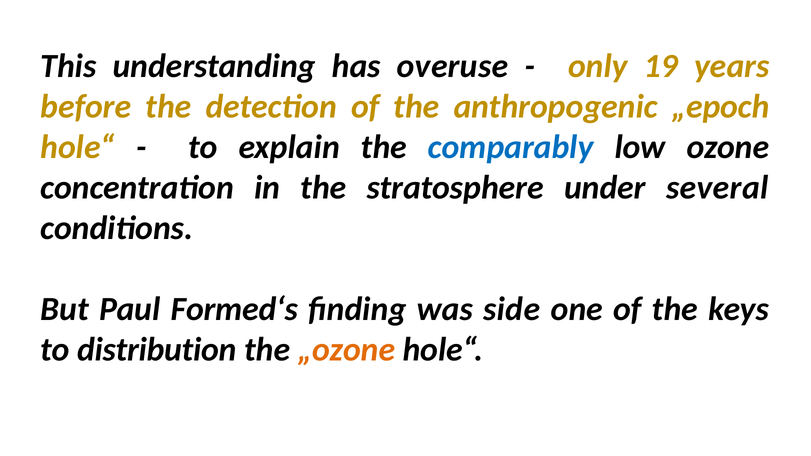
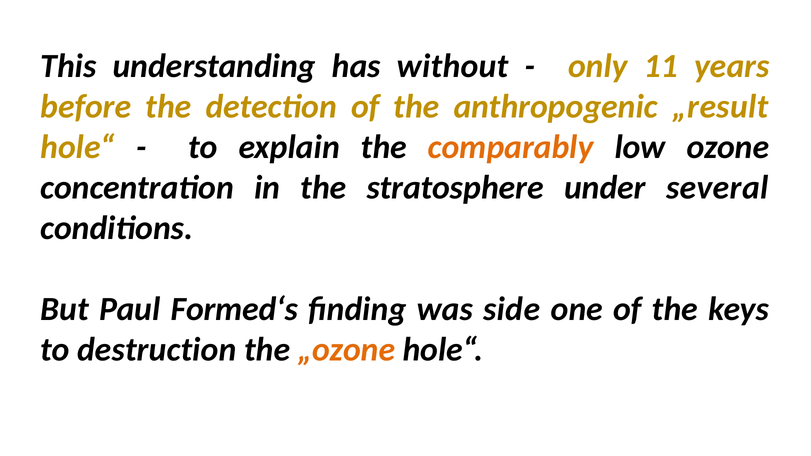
overuse: overuse -> without
19: 19 -> 11
„epoch: „epoch -> „result
comparably colour: blue -> orange
distribution: distribution -> destruction
